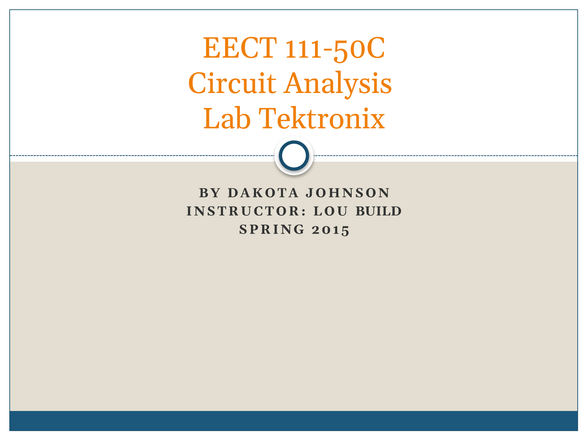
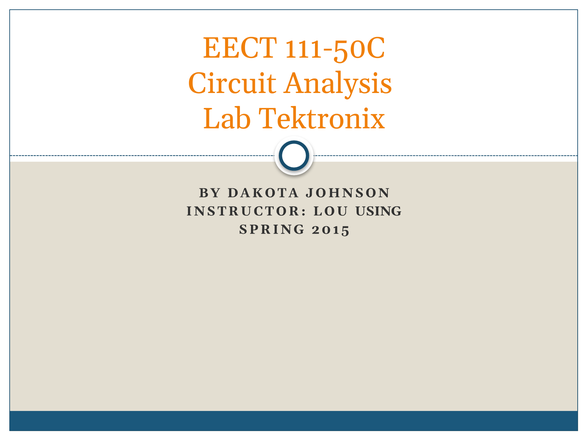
BUILD: BUILD -> USING
